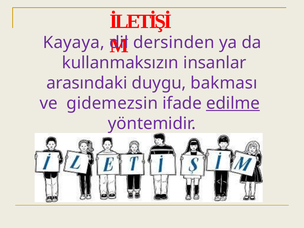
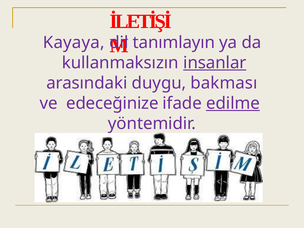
dersinden: dersinden -> tanımlayın
insanlar underline: none -> present
gidemezsin: gidemezsin -> edeceğinize
